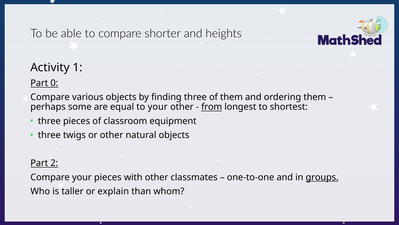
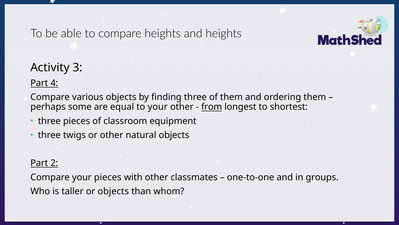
compare shorter: shorter -> heights
1: 1 -> 3
0: 0 -> 4
groups underline: present -> none
or explain: explain -> objects
